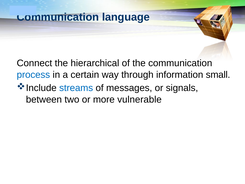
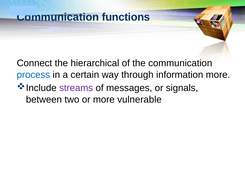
language: language -> functions
information small: small -> more
streams colour: blue -> purple
